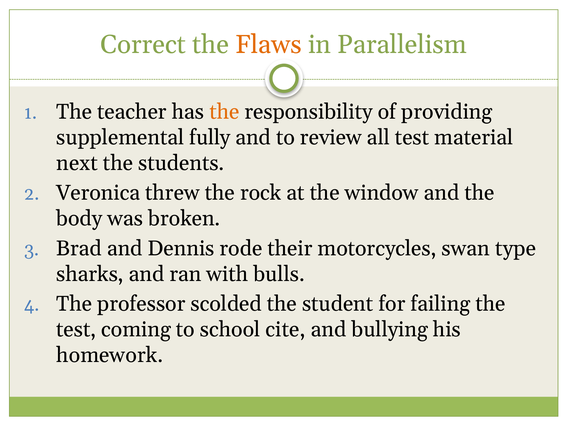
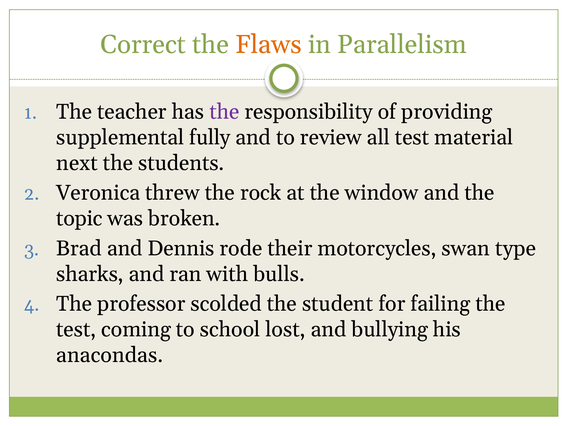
the at (224, 112) colour: orange -> purple
body: body -> topic
cite: cite -> lost
homework: homework -> anacondas
